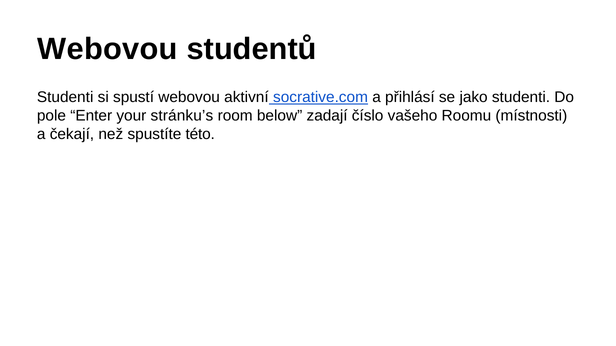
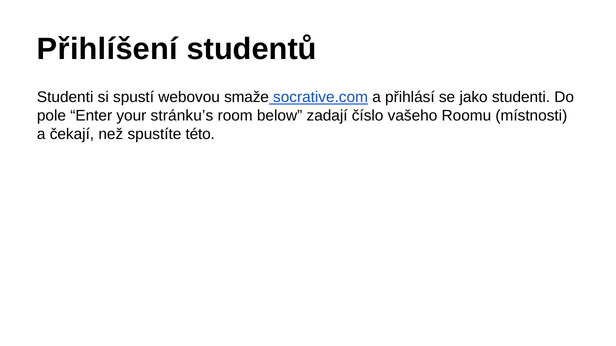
Webovou at (107, 49): Webovou -> Přihlíšení
aktivní: aktivní -> smaže
